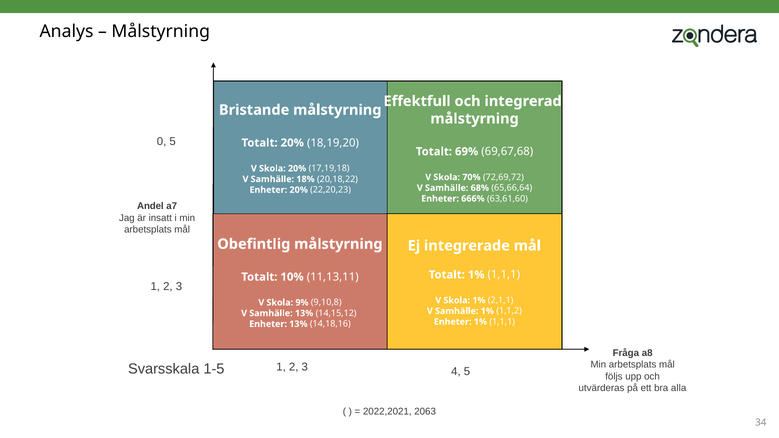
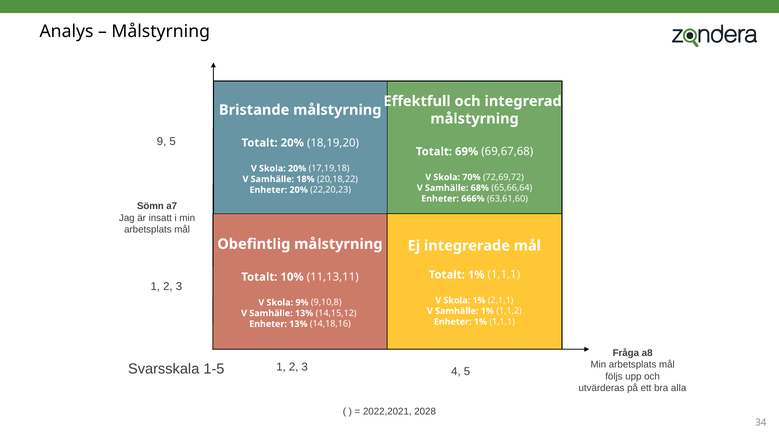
0: 0 -> 9
Andel: Andel -> Sömn
2063: 2063 -> 2028
